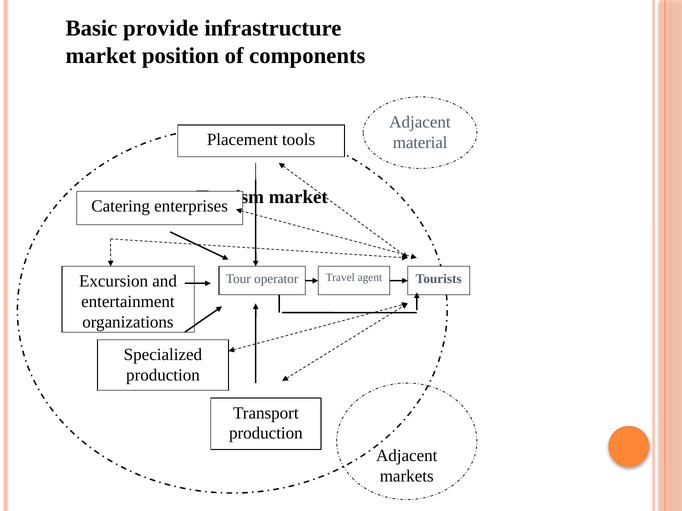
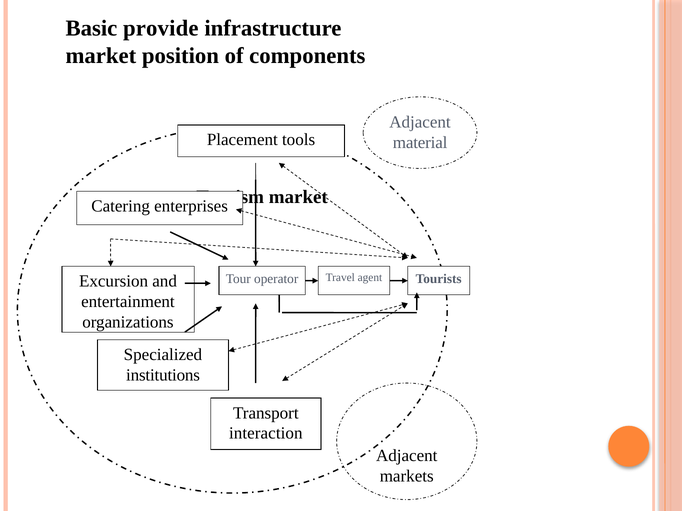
production at (163, 375): production -> institutions
production at (266, 434): production -> interaction
